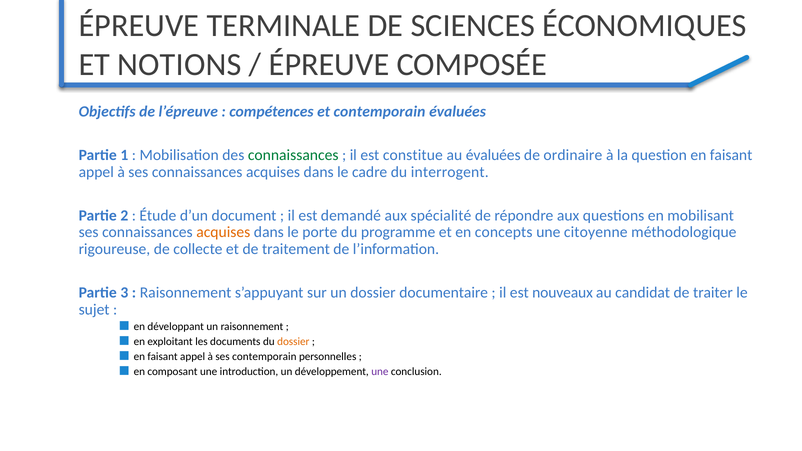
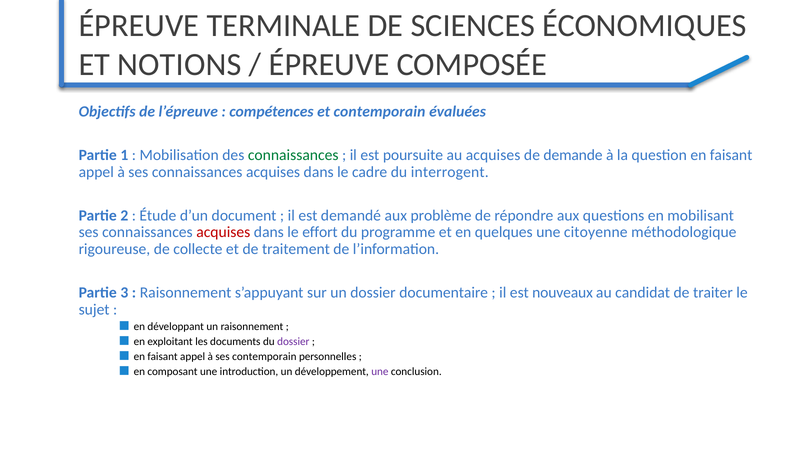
constitue: constitue -> poursuite
au évaluées: évaluées -> acquises
ordinaire: ordinaire -> demande
spécialité: spécialité -> problème
acquises at (223, 232) colour: orange -> red
porte: porte -> effort
concepts: concepts -> quelques
dossier at (293, 342) colour: orange -> purple
